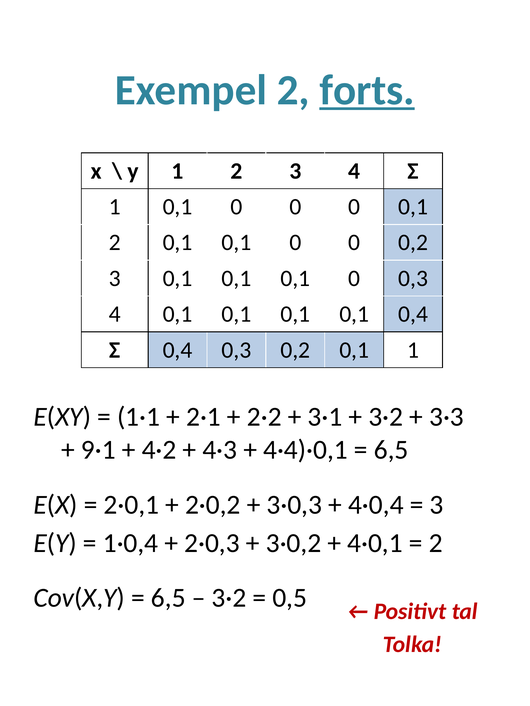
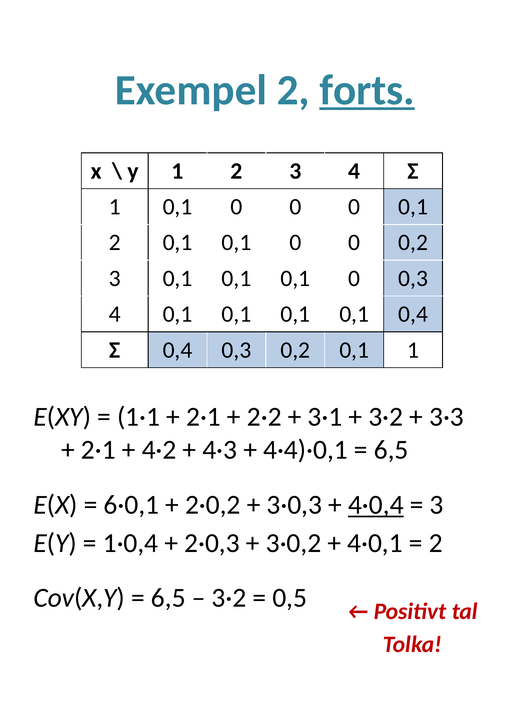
9·1 at (98, 450): 9·1 -> 2·1
2·0,1: 2·0,1 -> 6·0,1
4·0,4 underline: none -> present
